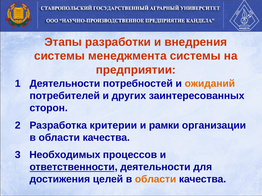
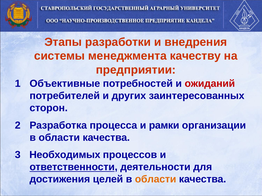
менеджмента системы: системы -> качеству
Деятельности at (65, 84): Деятельности -> Объективные
ожиданий colour: orange -> red
критерии: критерии -> процесса
